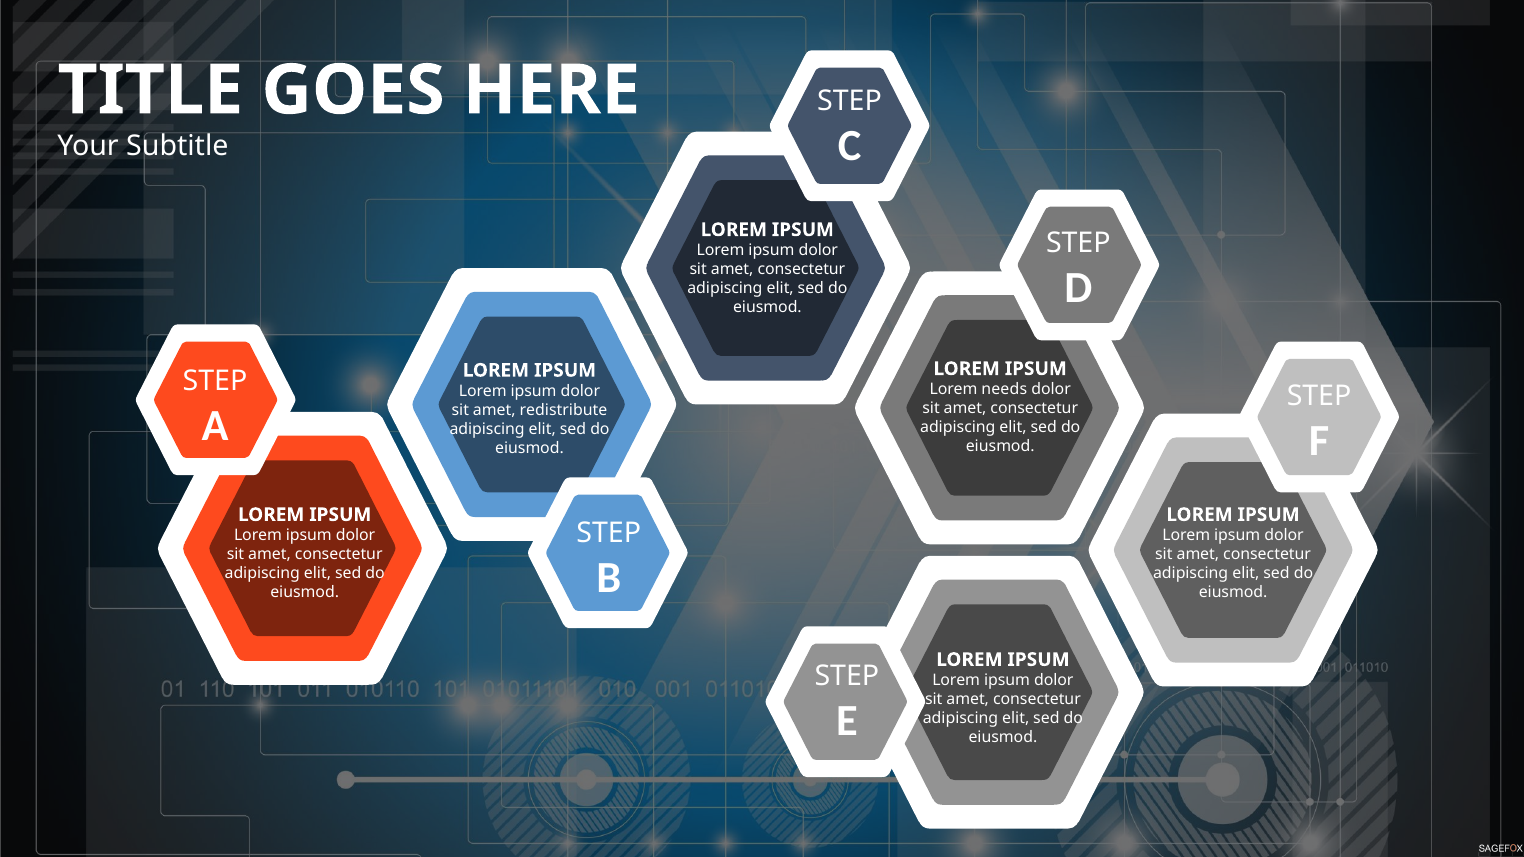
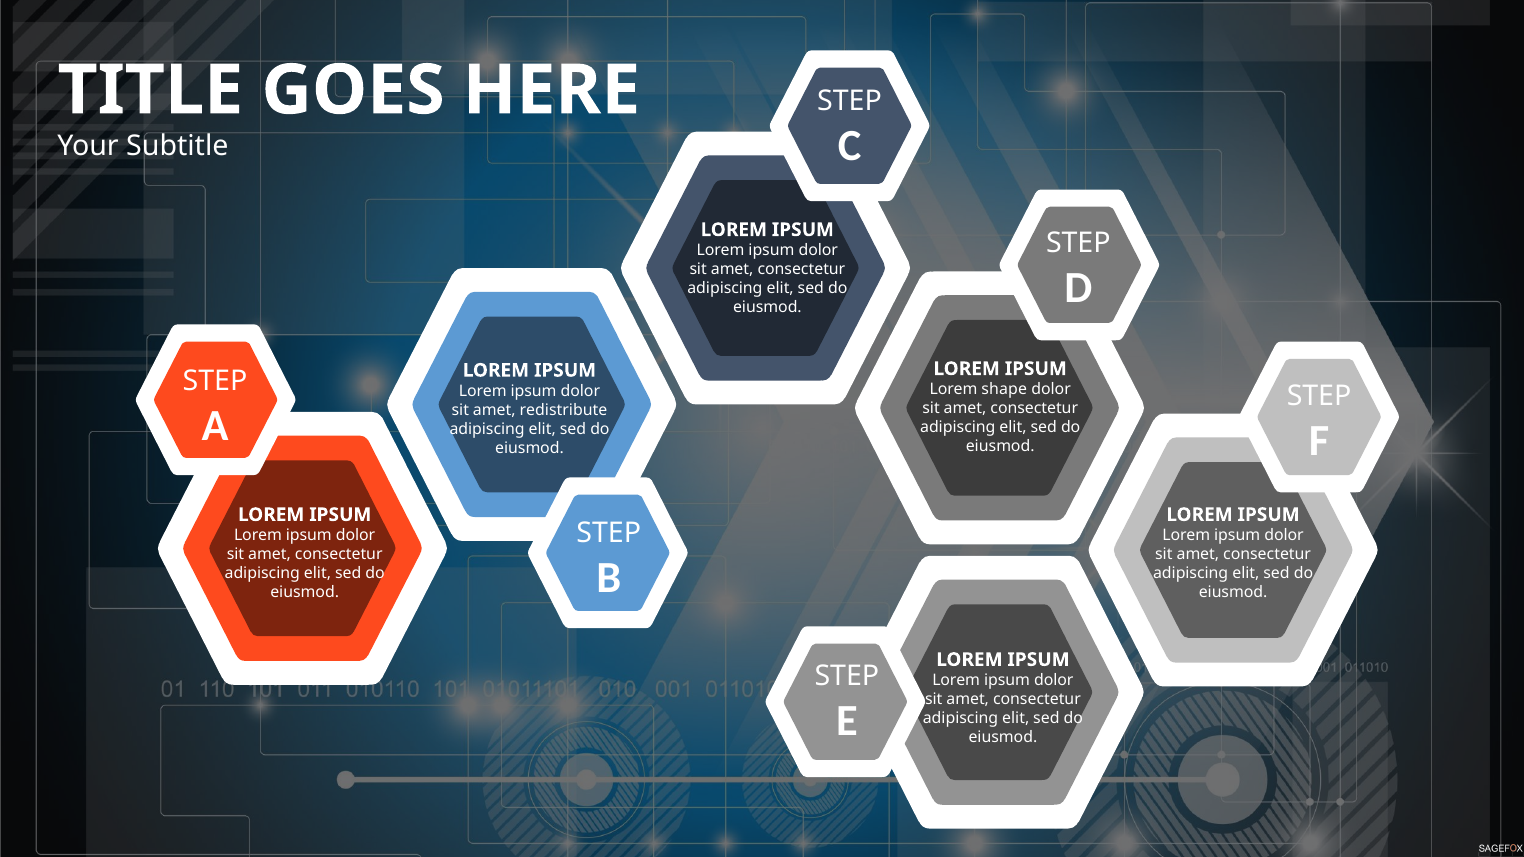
needs: needs -> shape
